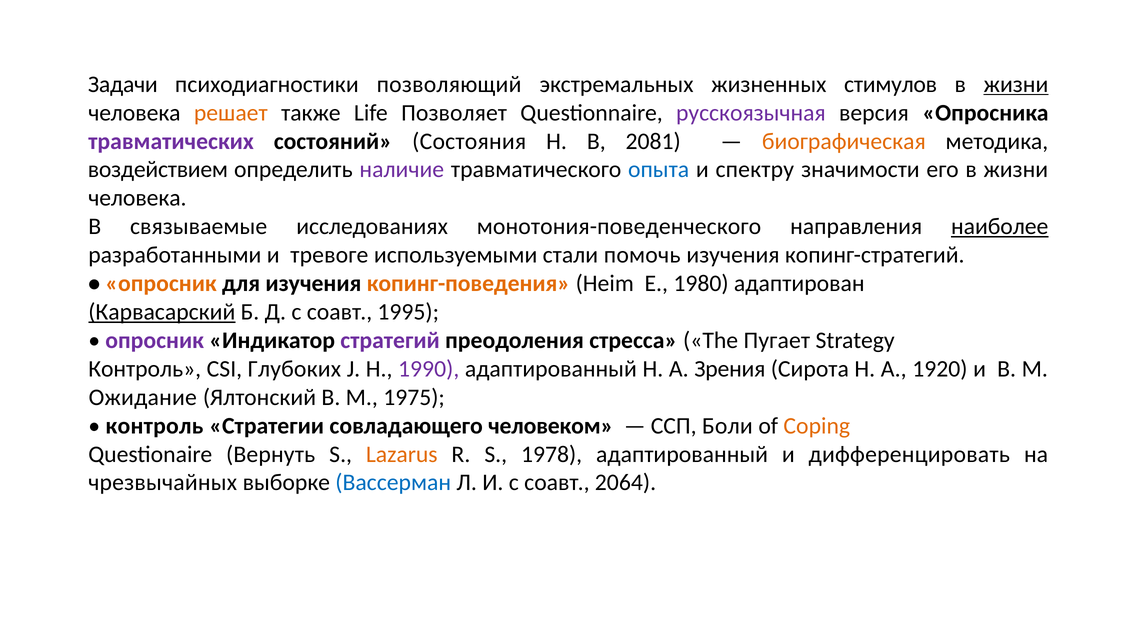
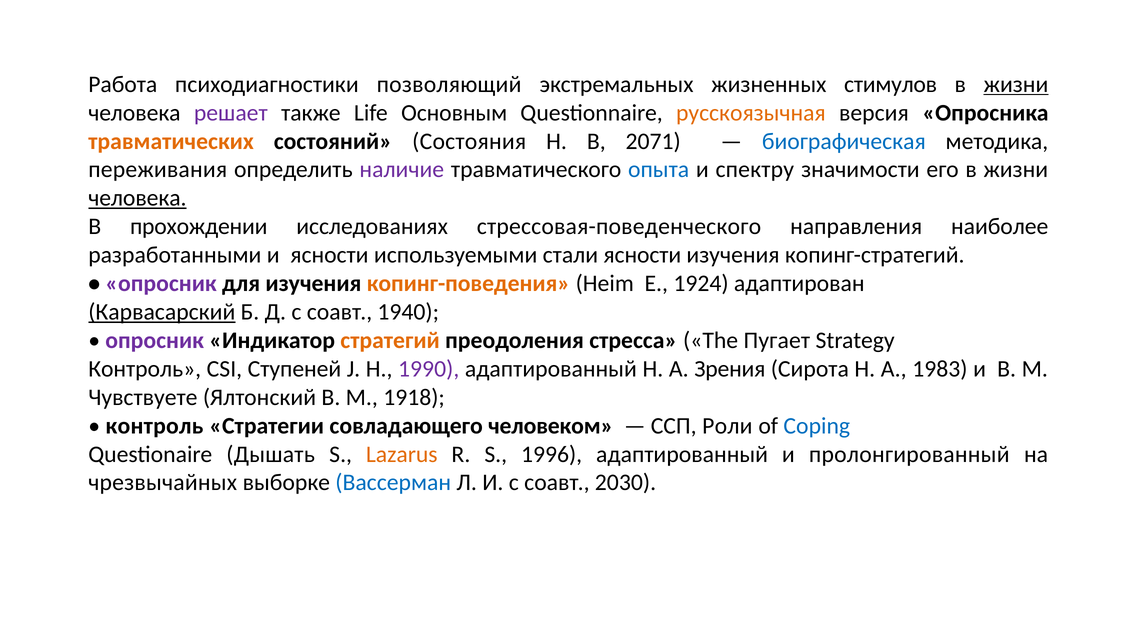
Задачи: Задачи -> Работа
решает colour: orange -> purple
Позволяет: Позволяет -> Основным
русскоязычная colour: purple -> orange
травматических colour: purple -> orange
2081: 2081 -> 2071
биографическая colour: orange -> blue
воздействием: воздействием -> переживания
человека at (137, 198) underline: none -> present
связываемые: связываемые -> прохождении
монотония-поведенческого: монотония-поведенческого -> стрессовая-поведенческого
наиболее underline: present -> none
и тревоге: тревоге -> ясности
стали помочь: помочь -> ясности
опросник at (161, 283) colour: orange -> purple
1980: 1980 -> 1924
1995: 1995 -> 1940
стратегий colour: purple -> orange
Глубоких: Глубоких -> Ступеней
1920: 1920 -> 1983
Ожидание: Ожидание -> Чувствуете
1975: 1975 -> 1918
Боли: Боли -> Роли
Coping colour: orange -> blue
Вернуть: Вернуть -> Дышать
1978: 1978 -> 1996
дифференцировать: дифференцировать -> пролонгированный
2064: 2064 -> 2030
